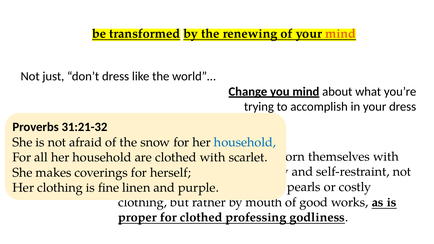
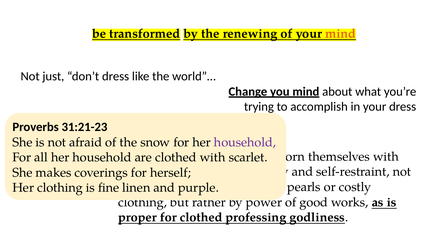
31:21-32: 31:21-32 -> 31:21-23
household at (245, 142) colour: blue -> purple
mouth: mouth -> power
